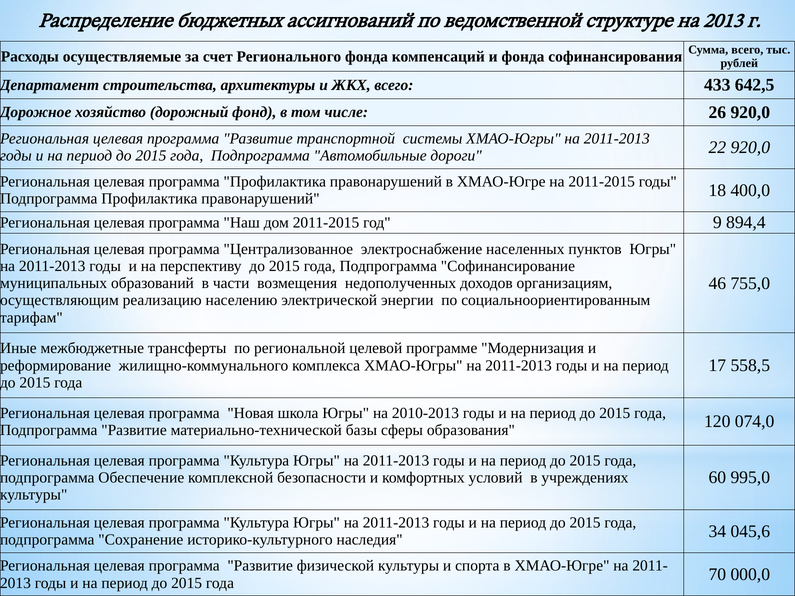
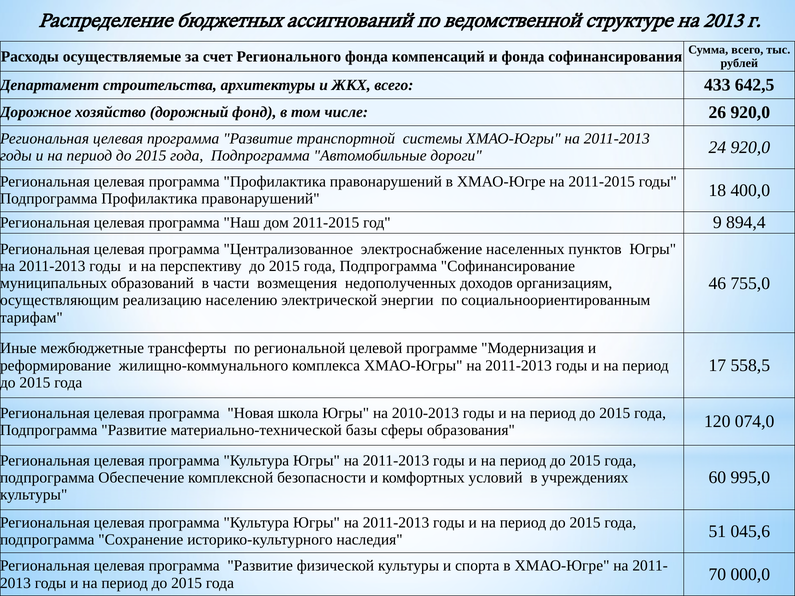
22: 22 -> 24
34: 34 -> 51
